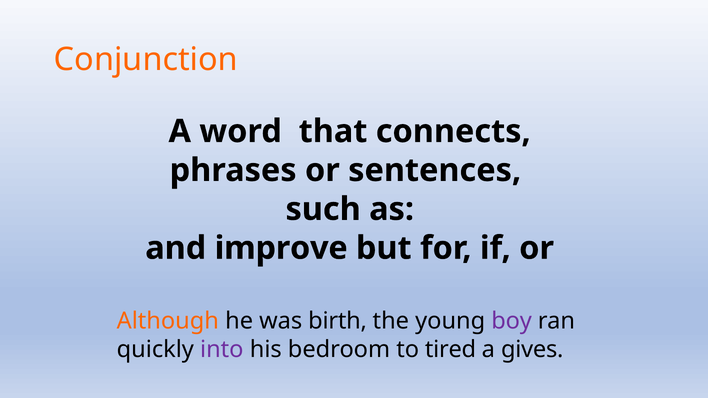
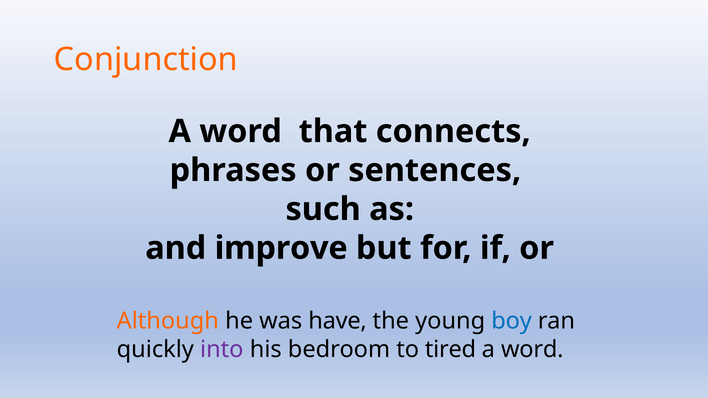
birth: birth -> have
boy colour: purple -> blue
gives at (532, 350): gives -> word
